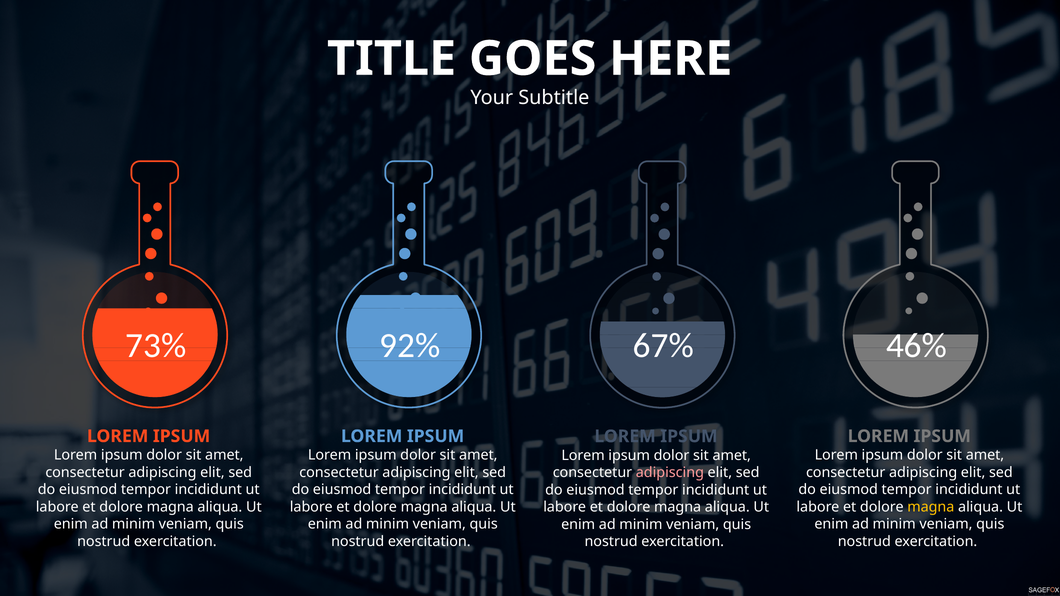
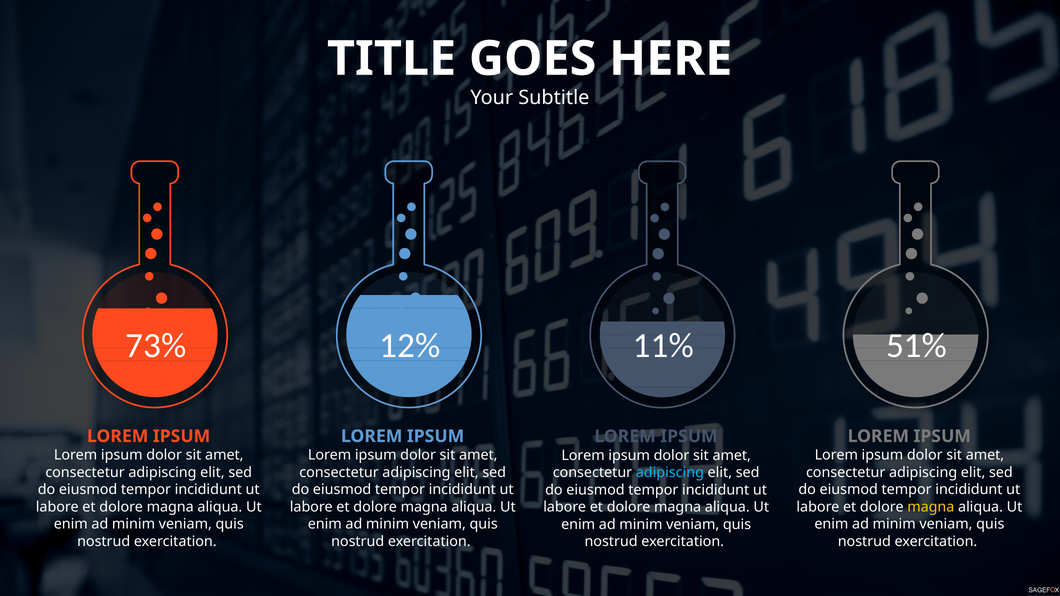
92%: 92% -> 12%
46%: 46% -> 51%
67%: 67% -> 11%
adipiscing at (670, 473) colour: pink -> light blue
